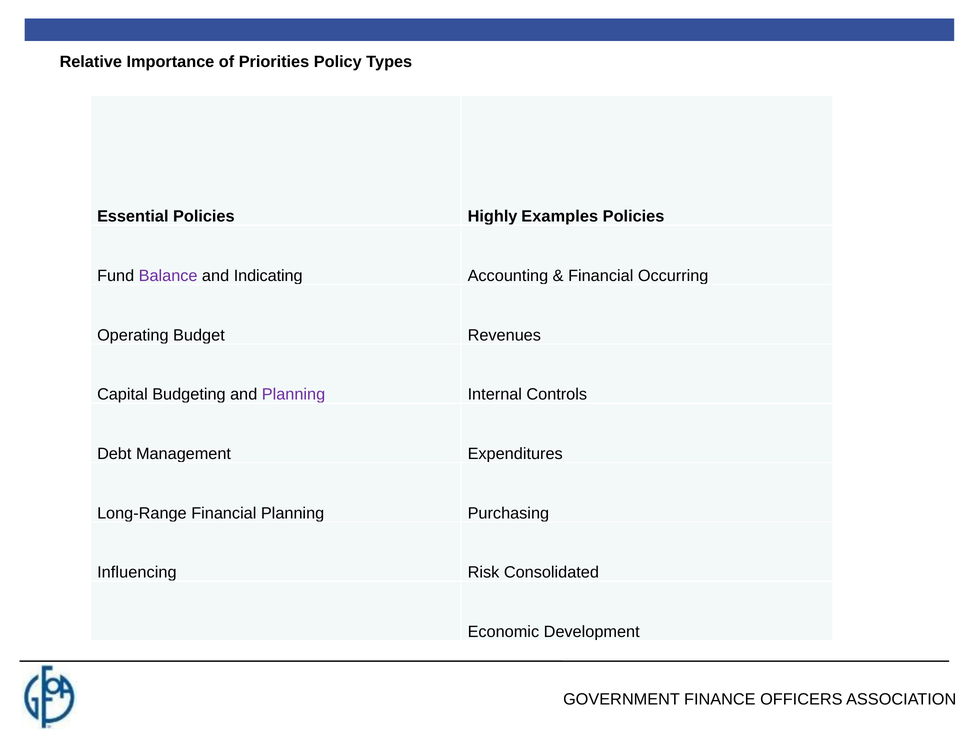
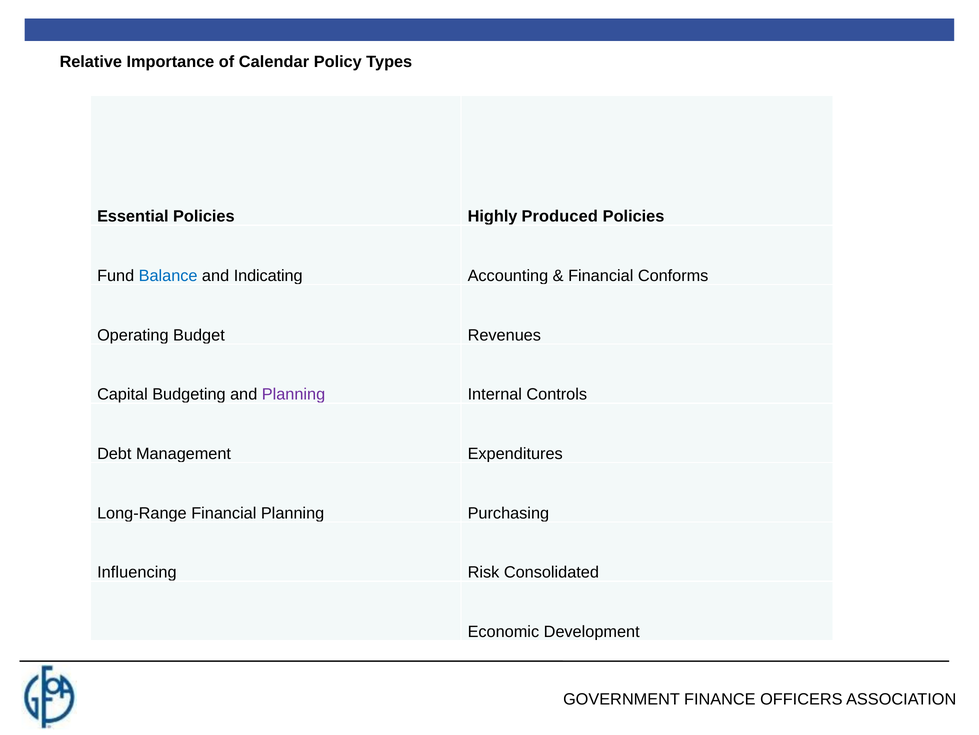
Priorities: Priorities -> Calendar
Examples: Examples -> Produced
Balance colour: purple -> blue
Occurring: Occurring -> Conforms
